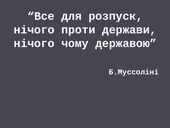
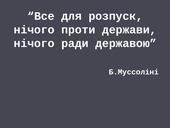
чому: чому -> ради
